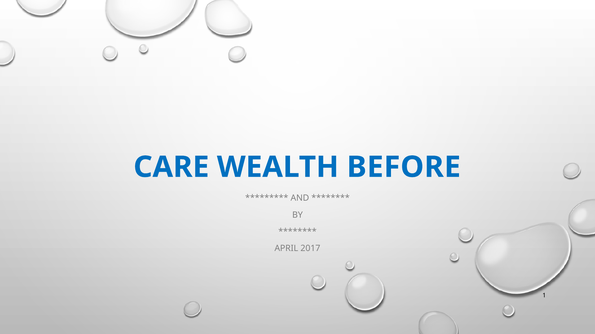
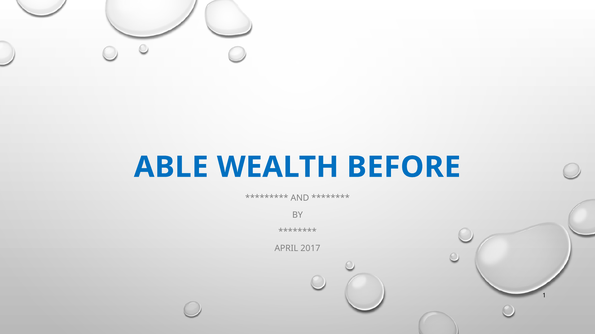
CARE: CARE -> ABLE
